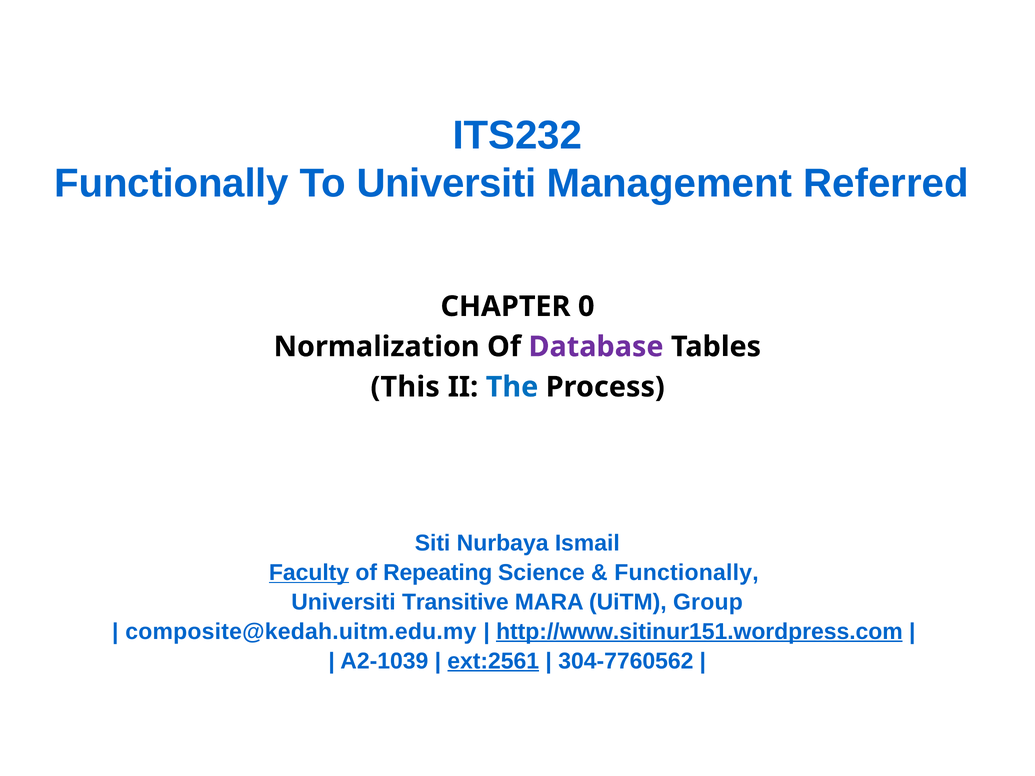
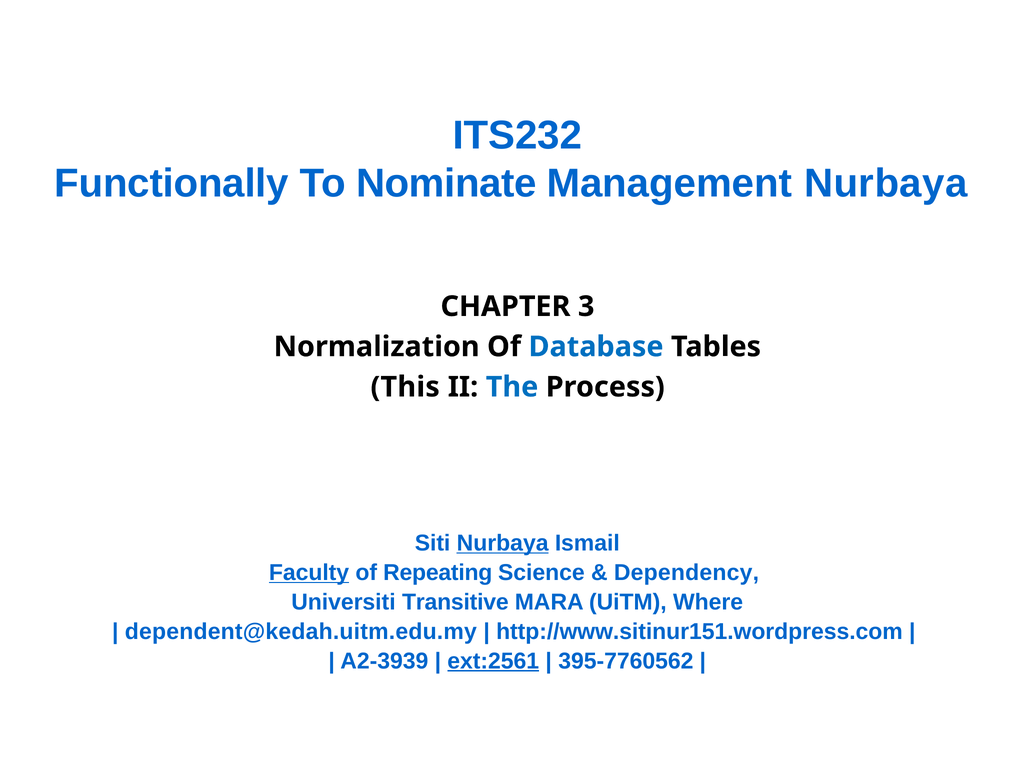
To Universiti: Universiti -> Nominate
Management Referred: Referred -> Nurbaya
0: 0 -> 3
Database colour: purple -> blue
Nurbaya at (503, 543) underline: none -> present
Functionally at (686, 573): Functionally -> Dependency
Group: Group -> Where
composite@kedah.uitm.edu.my: composite@kedah.uitm.edu.my -> dependent@kedah.uitm.edu.my
http://www.sitinur151.wordpress.com underline: present -> none
A2-1039: A2-1039 -> A2-3939
304-7760562: 304-7760562 -> 395-7760562
